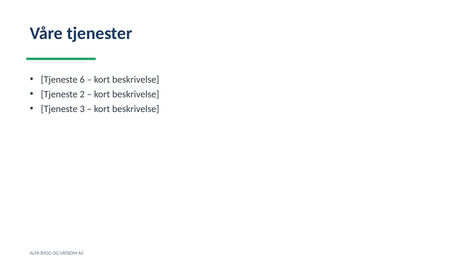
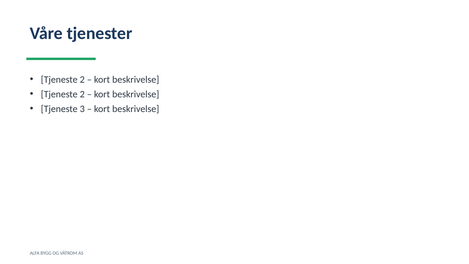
6 at (82, 79): 6 -> 2
